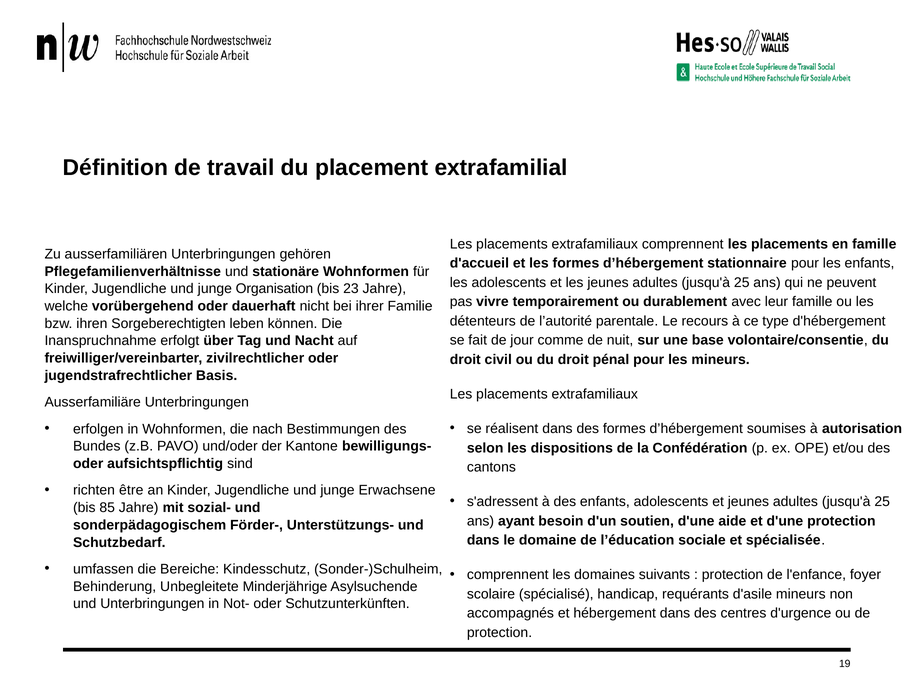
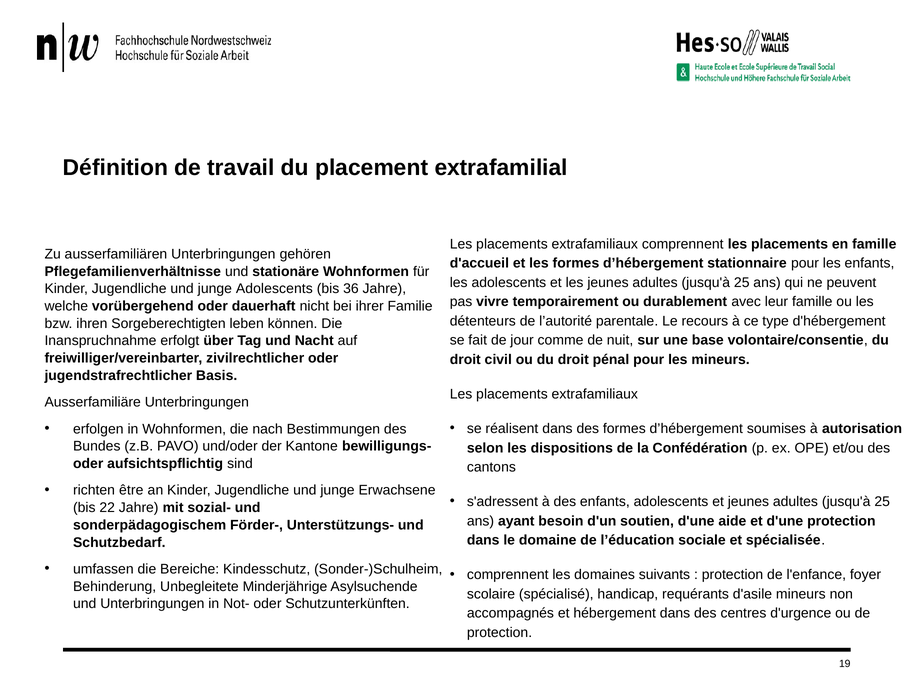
junge Organisation: Organisation -> Adolescents
23: 23 -> 36
85: 85 -> 22
